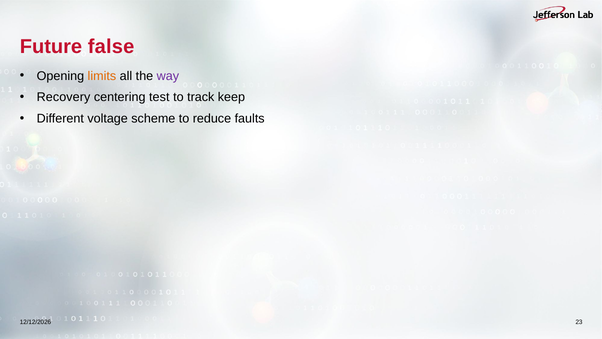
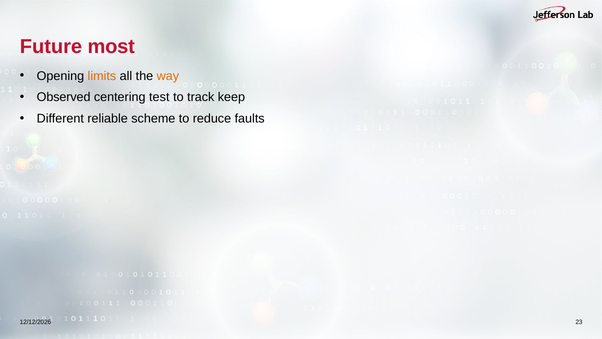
false: false -> most
way colour: purple -> orange
Recovery: Recovery -> Observed
voltage: voltage -> reliable
